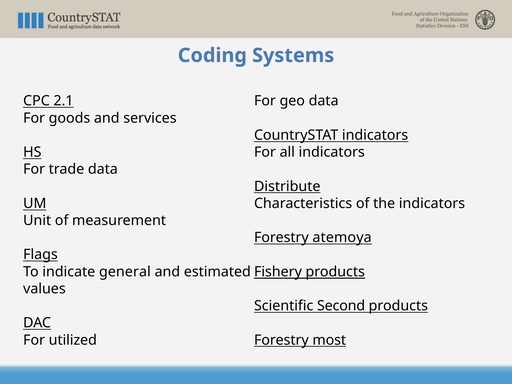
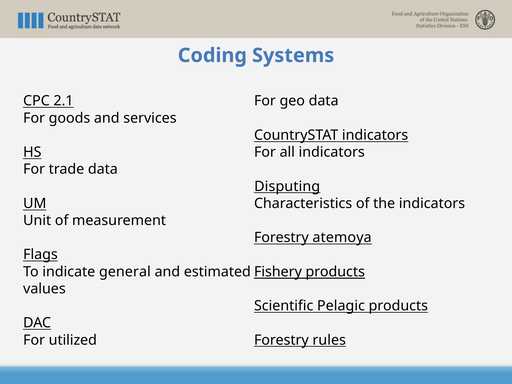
Distribute: Distribute -> Disputing
Second: Second -> Pelagic
most: most -> rules
